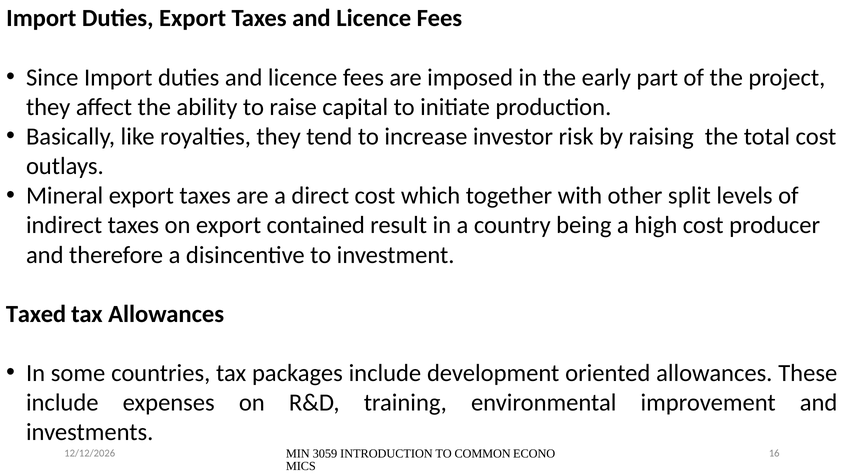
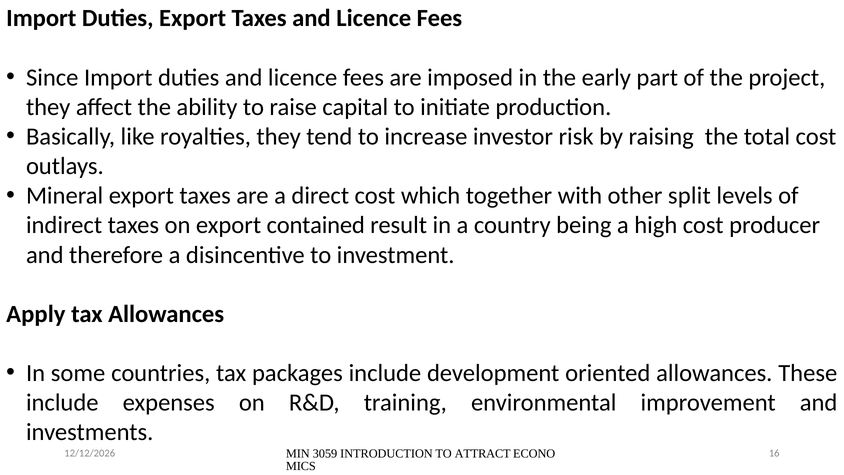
Taxed: Taxed -> Apply
COMMON: COMMON -> ATTRACT
